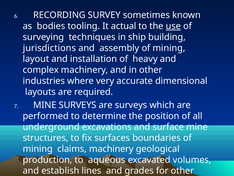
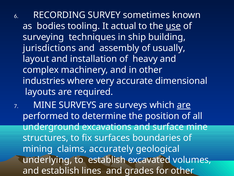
assembly of mining: mining -> usually
are at (184, 105) underline: none -> present
claims machinery: machinery -> accurately
production: production -> underlying
to aqueous: aqueous -> establish
